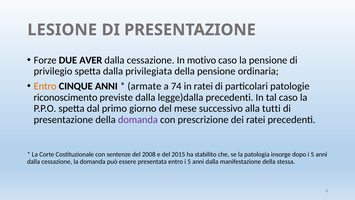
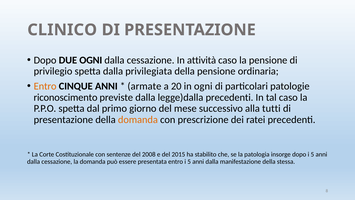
LESIONE: LESIONE -> CLINICO
Forze at (45, 60): Forze -> Dopo
DUE AVER: AVER -> OGNI
motivo: motivo -> attività
74: 74 -> 20
in ratei: ratei -> ogni
domanda at (138, 120) colour: purple -> orange
